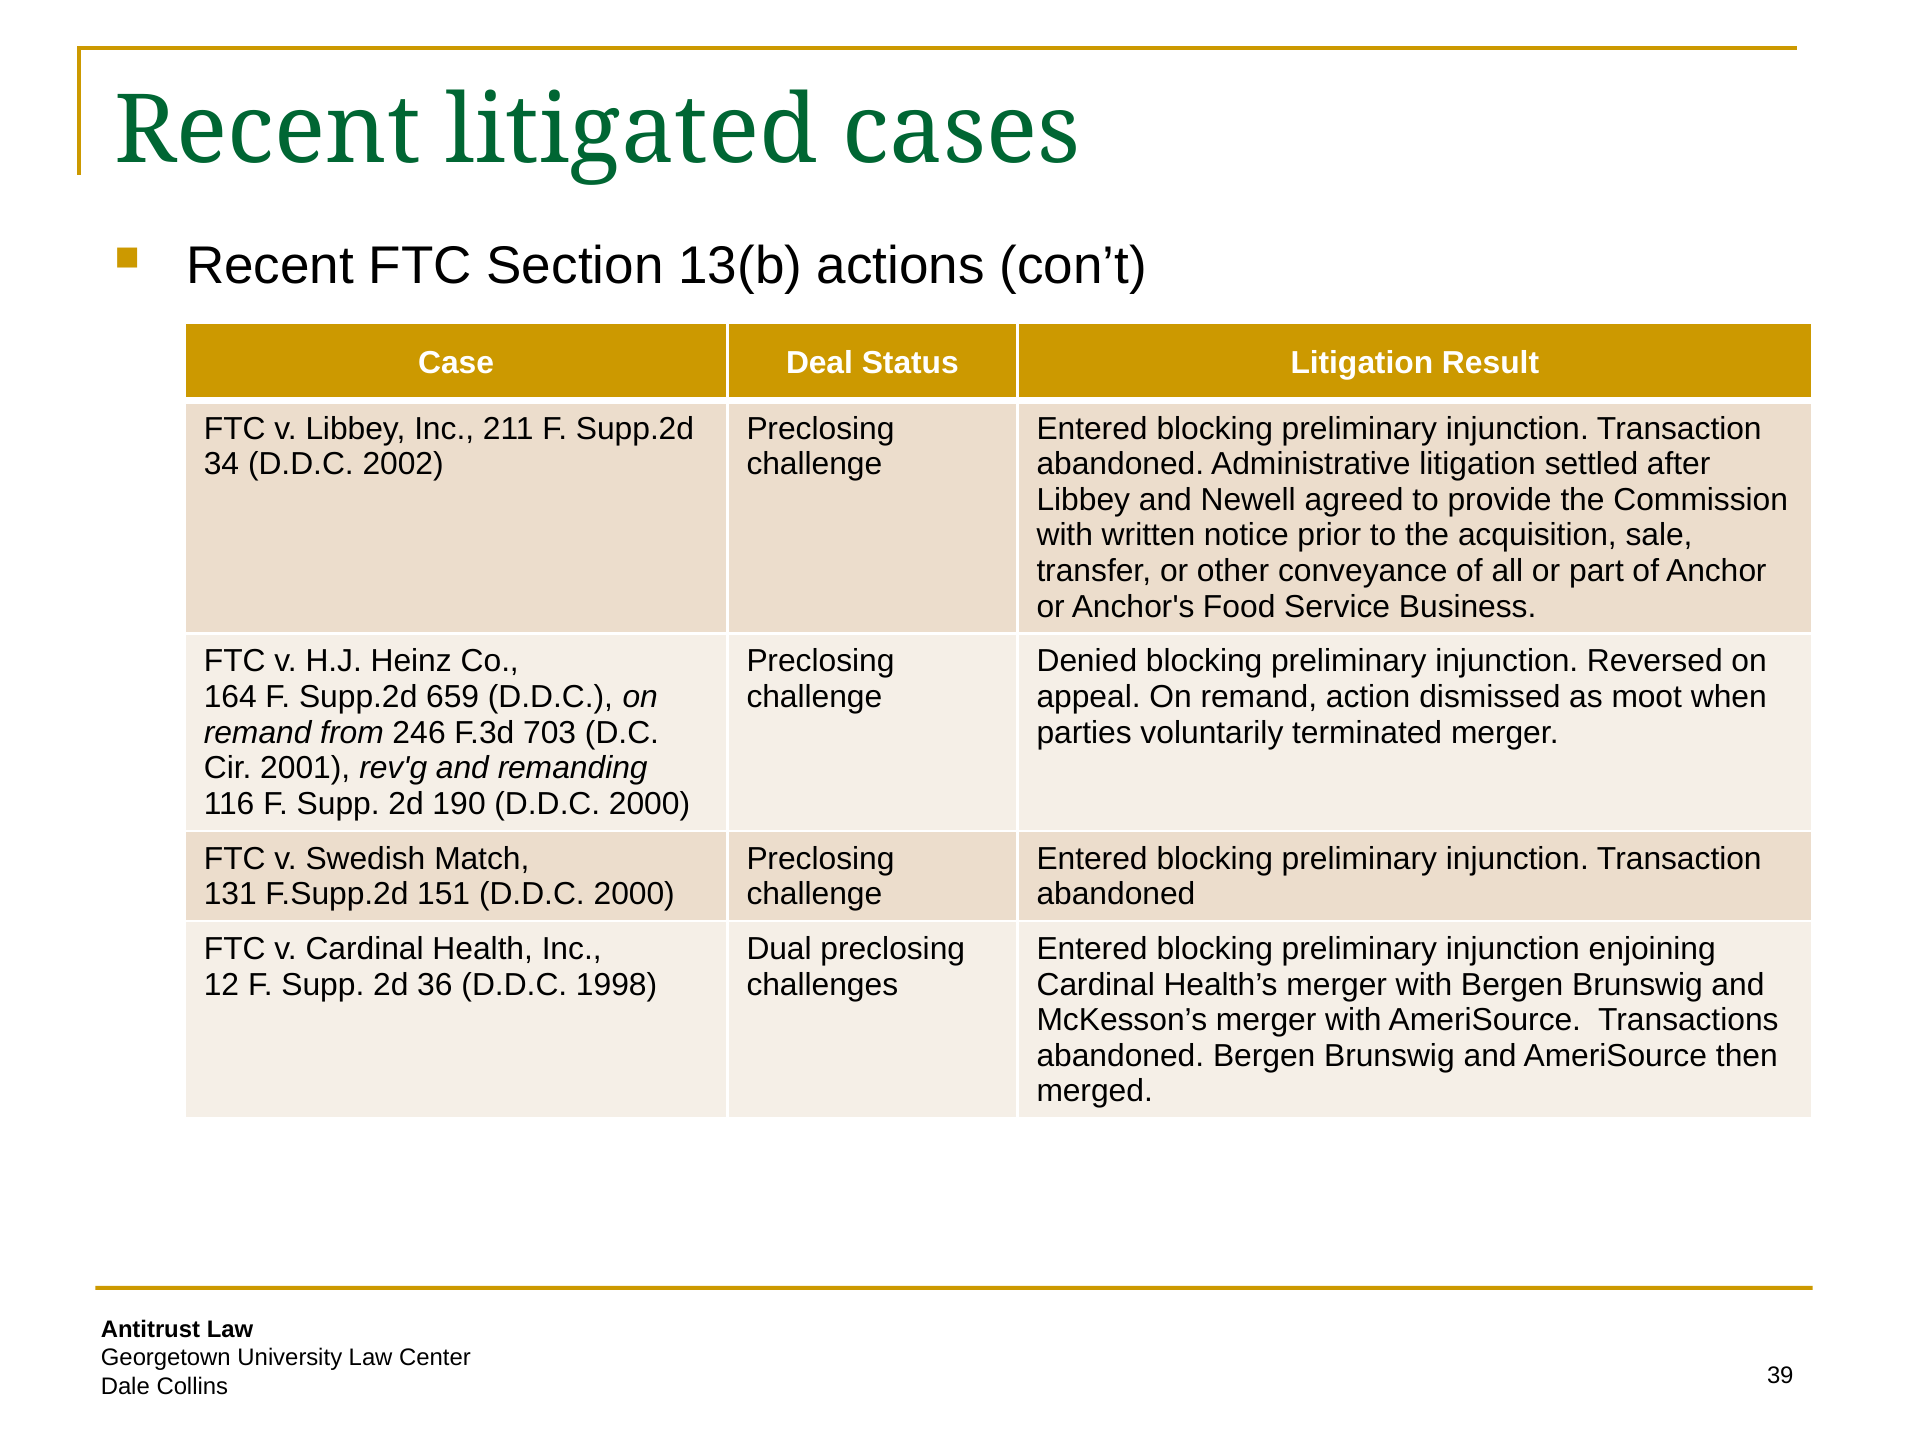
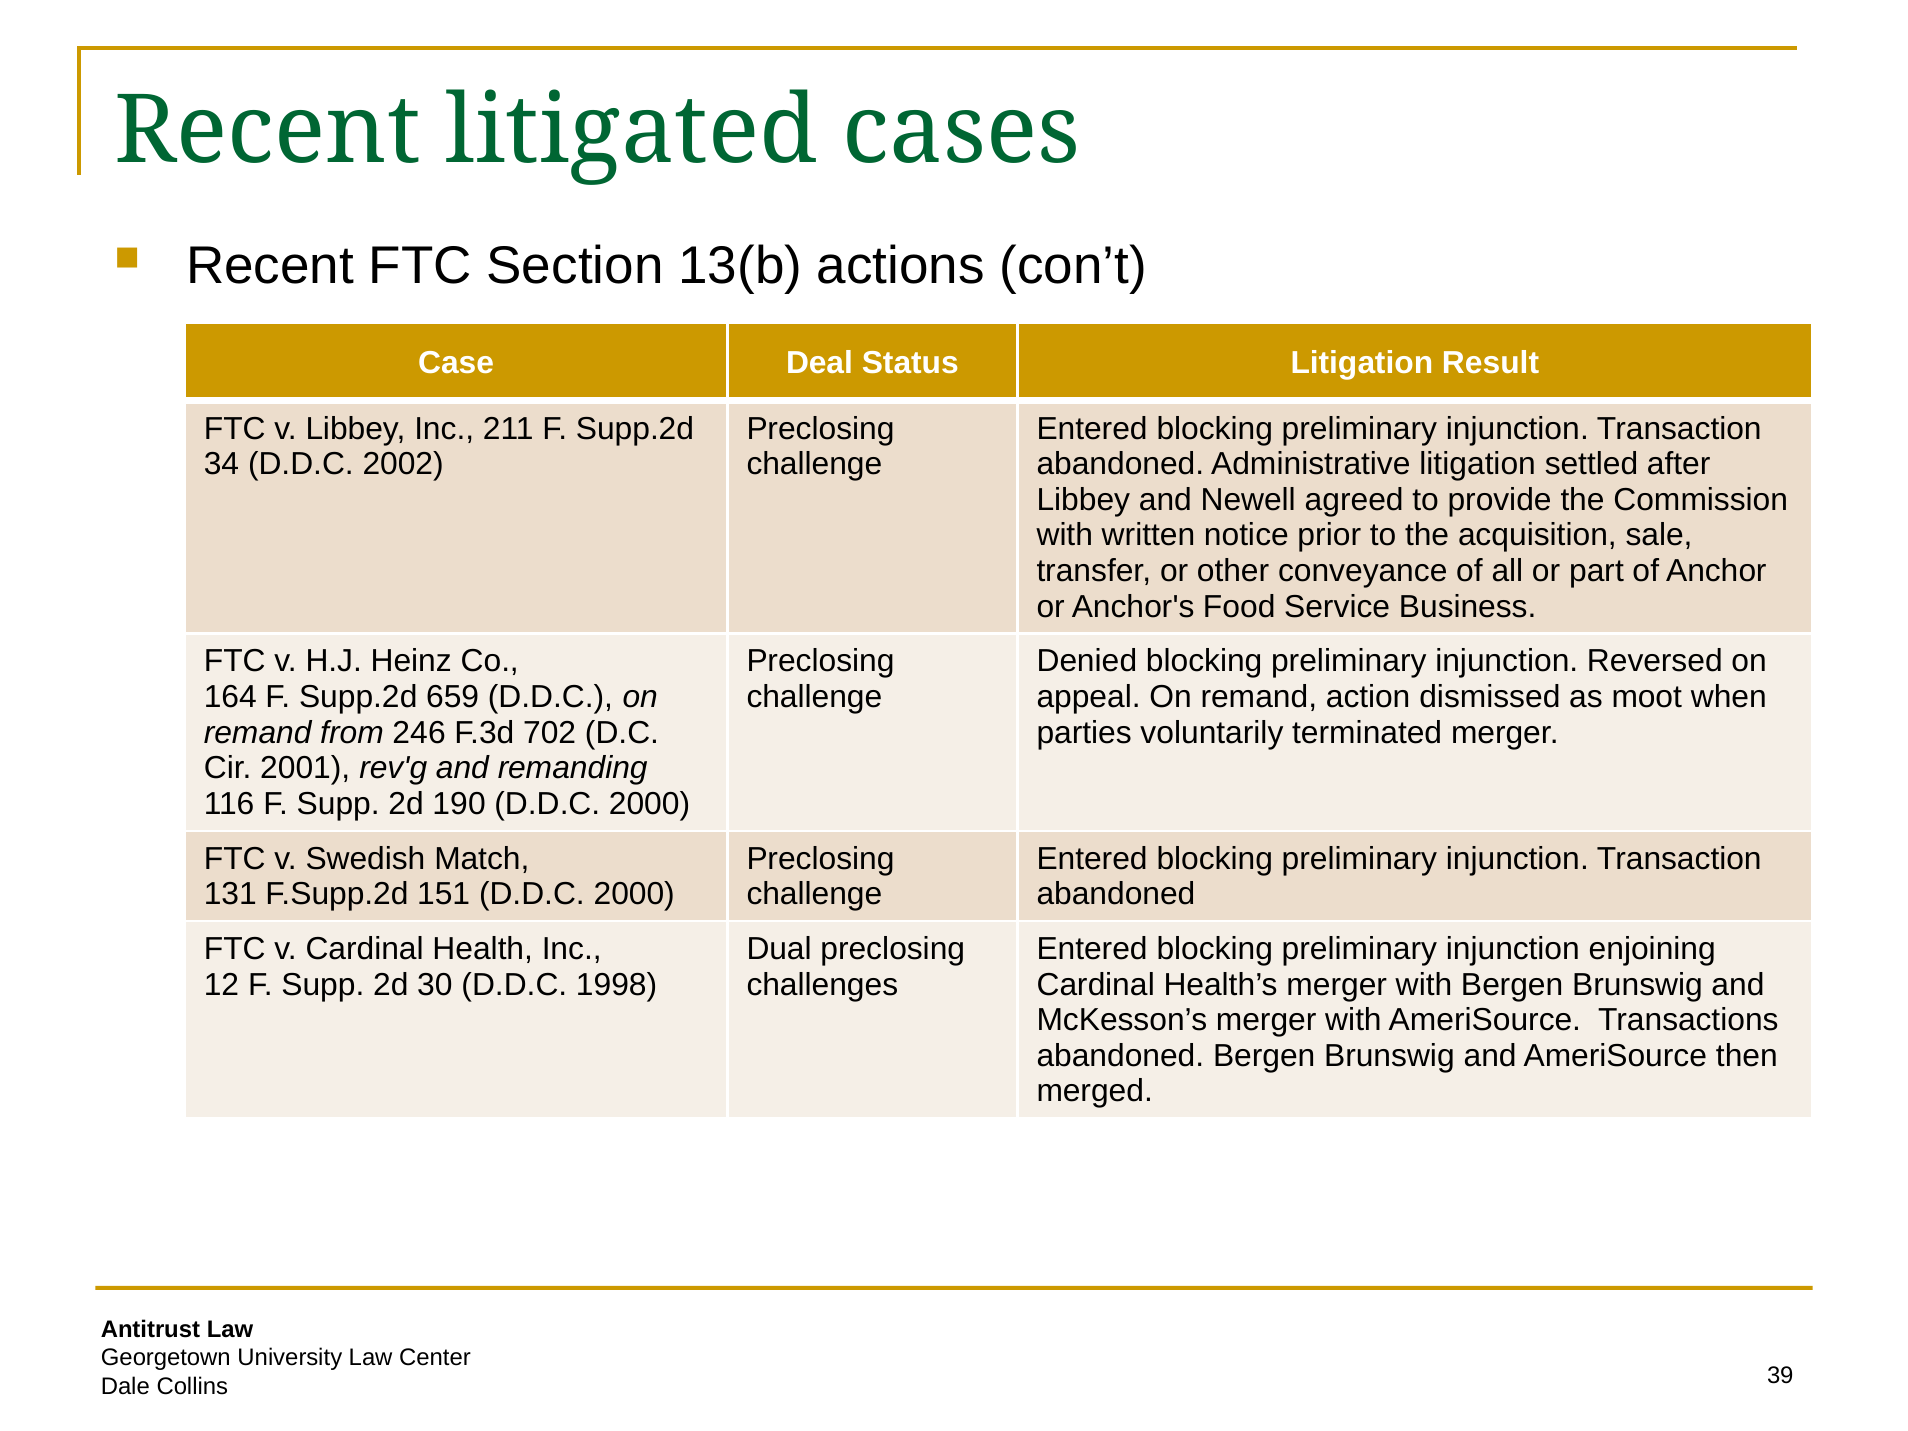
703: 703 -> 702
36: 36 -> 30
